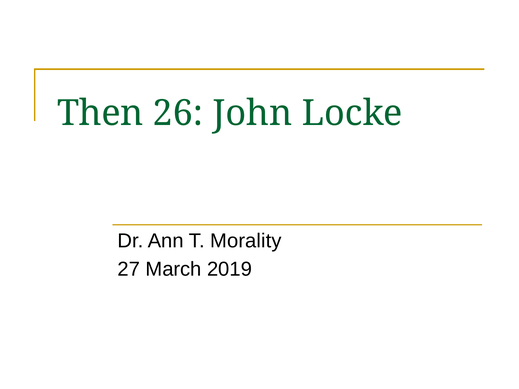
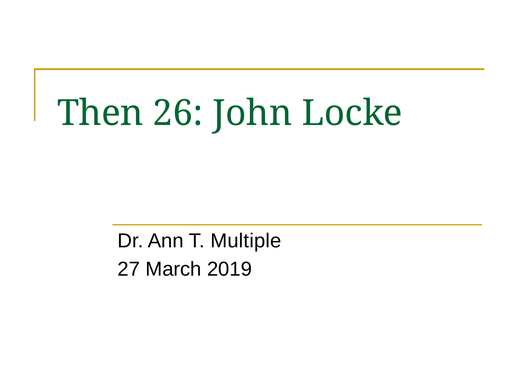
Morality: Morality -> Multiple
